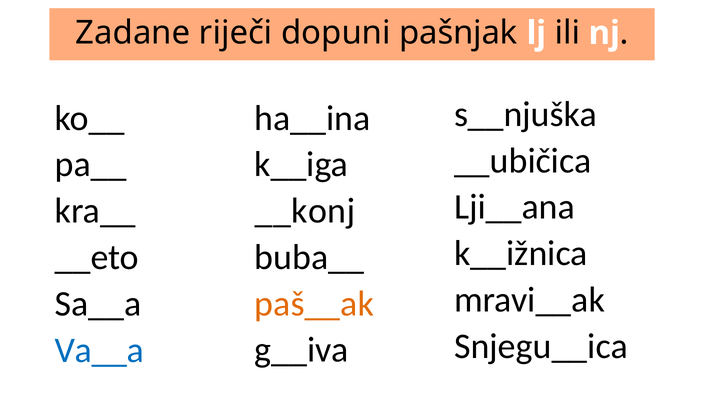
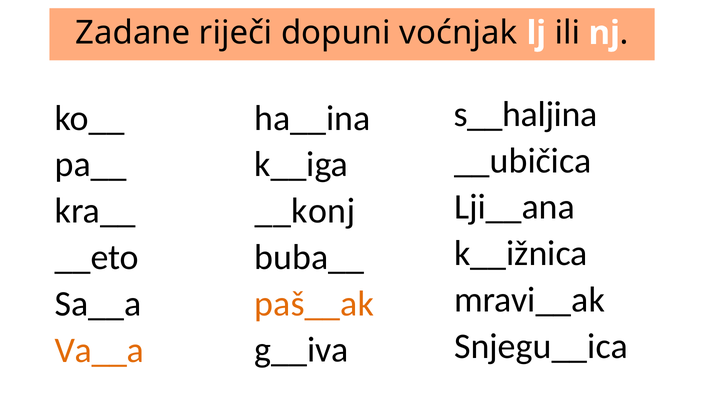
pašnjak: pašnjak -> voćnjak
s__njuška: s__njuška -> s__haljina
Va__a colour: blue -> orange
